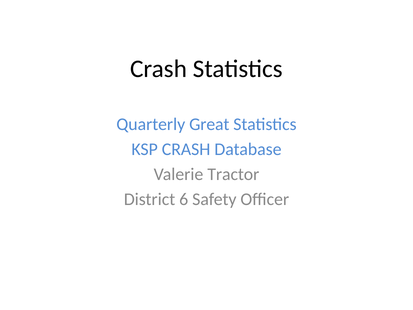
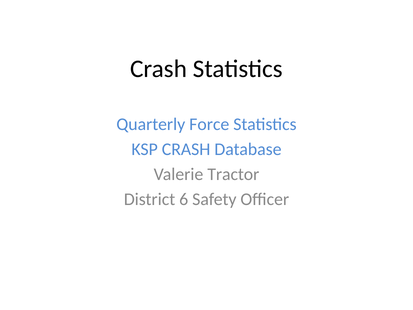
Great: Great -> Force
